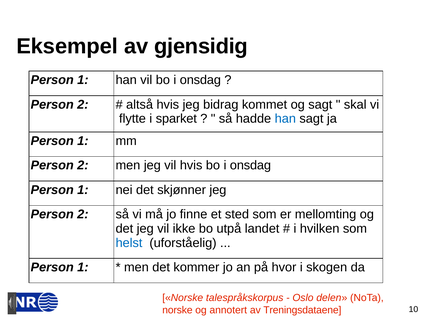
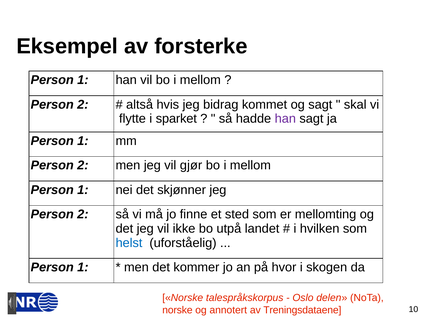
gjensidig: gjensidig -> forsterke
vil bo i onsdag: onsdag -> mellom
han at (285, 119) colour: blue -> purple
vil hvis: hvis -> gjør
onsdag at (250, 165): onsdag -> mellom
